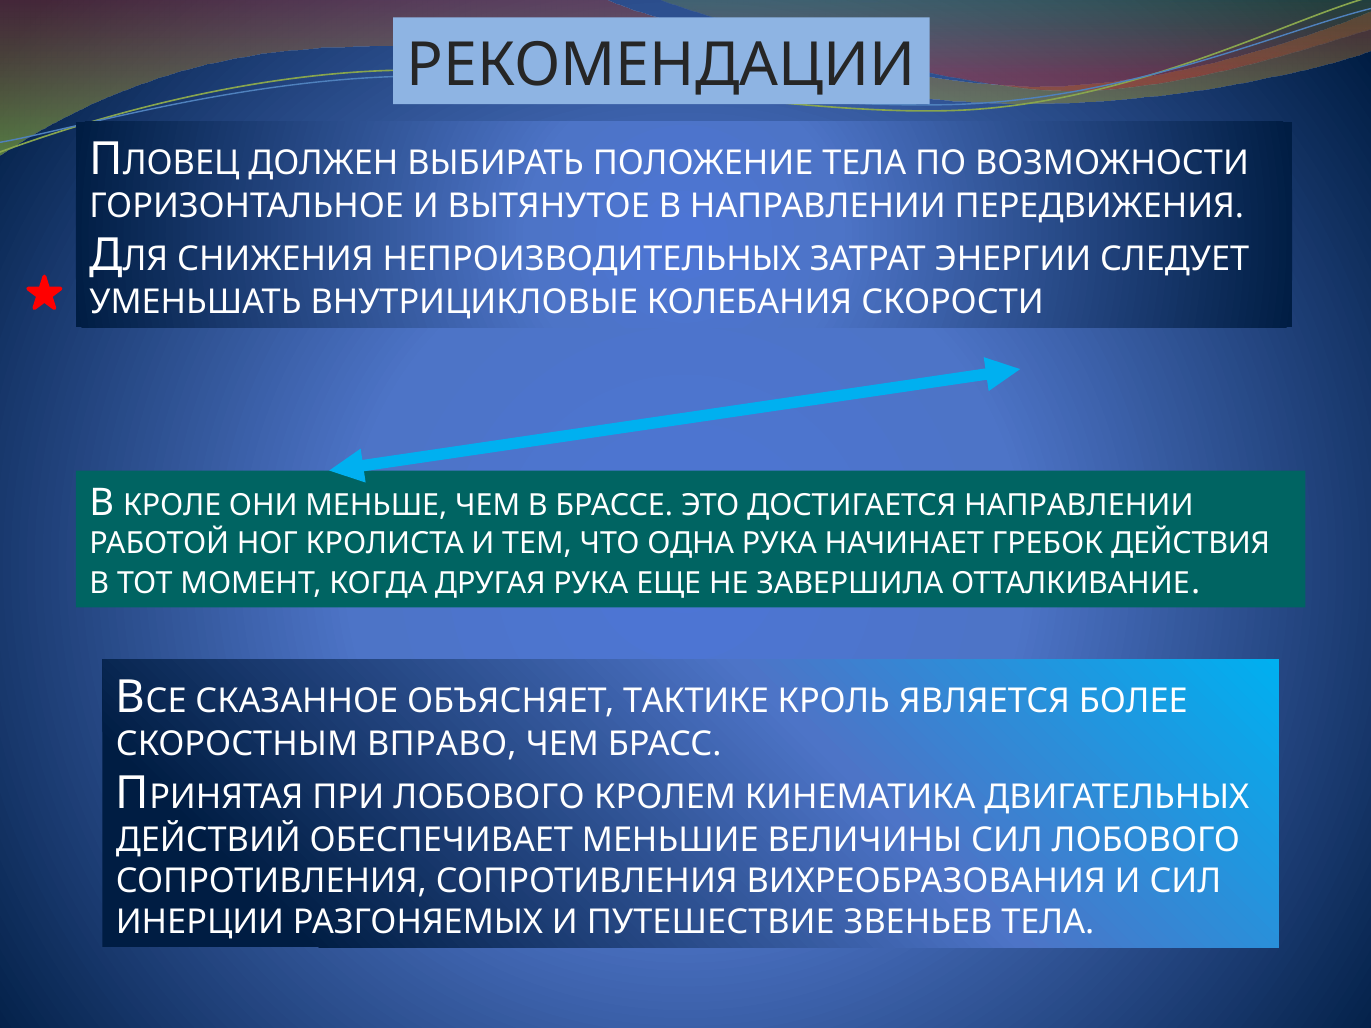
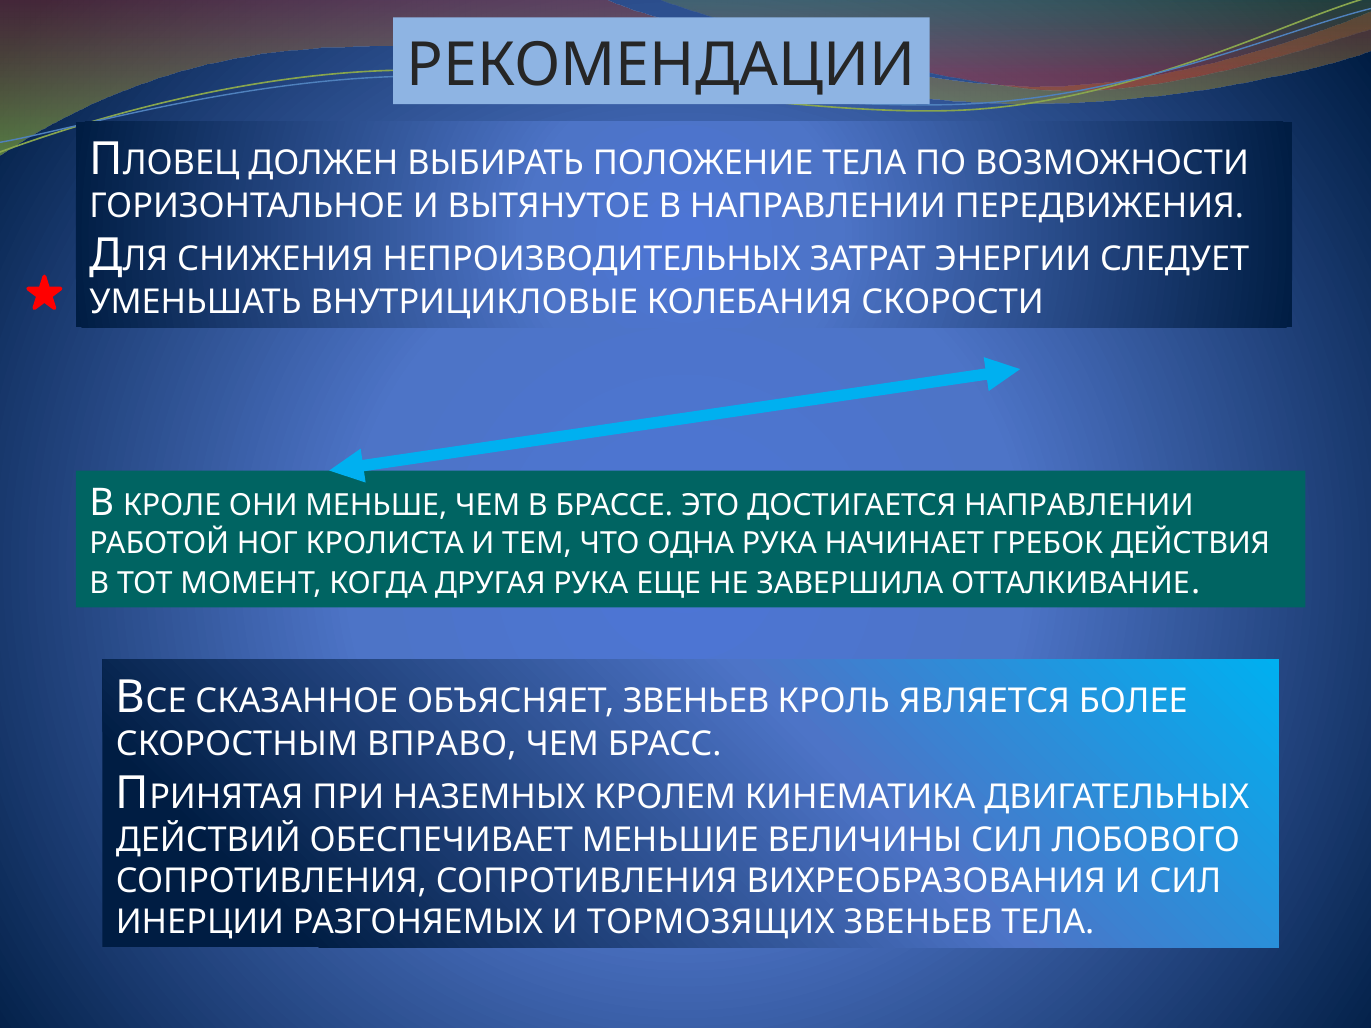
ОБЪЯСНЯЕТ ТАКТИКЕ: ТАКТИКЕ -> ЗВЕНЬЕВ
ПРИ ЛОБОВОГО: ЛОБОВОГО -> НАЗЕМНЫХ
ПУТЕШЕСТВИЕ: ПУТЕШЕСТВИЕ -> ТОРМОЗЯЩИХ
